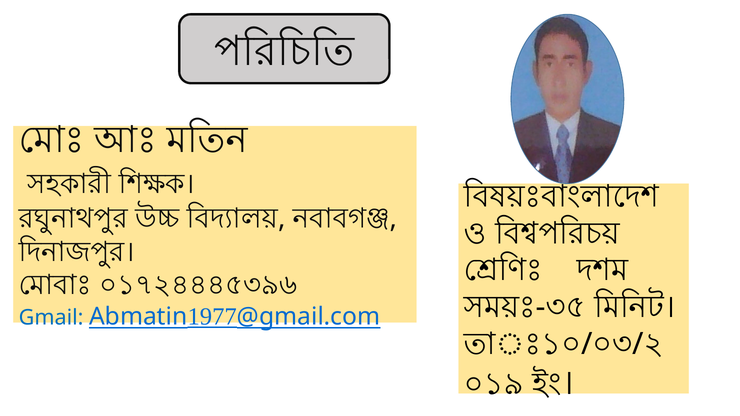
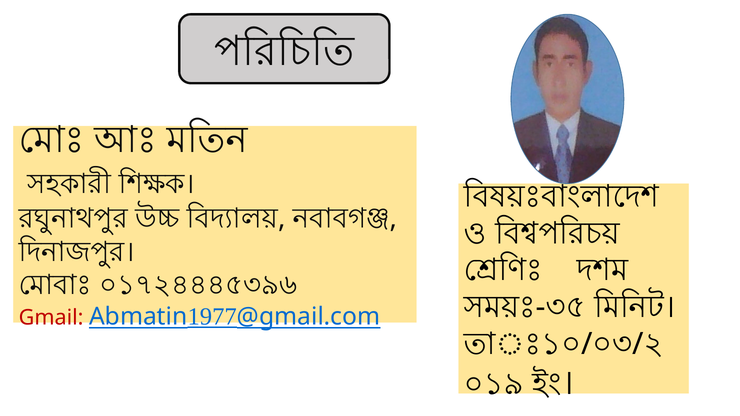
Gmail colour: blue -> red
